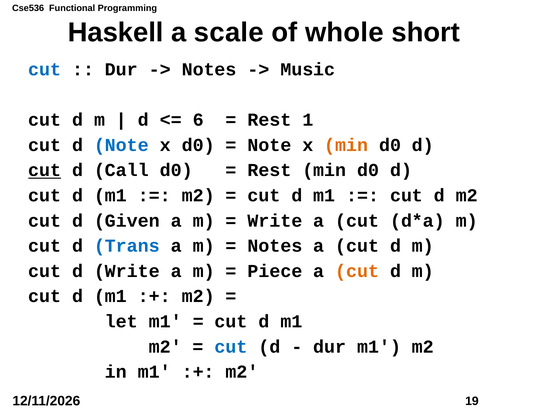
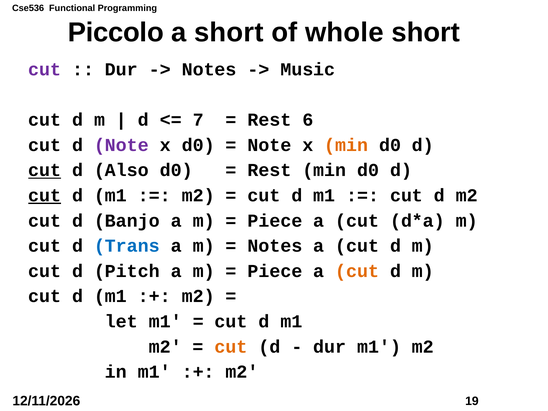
Haskell: Haskell -> Piccolo
a scale: scale -> short
cut at (45, 70) colour: blue -> purple
6: 6 -> 7
1: 1 -> 6
Note at (121, 145) colour: blue -> purple
Call: Call -> Also
cut at (45, 195) underline: none -> present
Given: Given -> Banjo
Write at (275, 221): Write -> Piece
d Write: Write -> Pitch
cut at (231, 347) colour: blue -> orange
